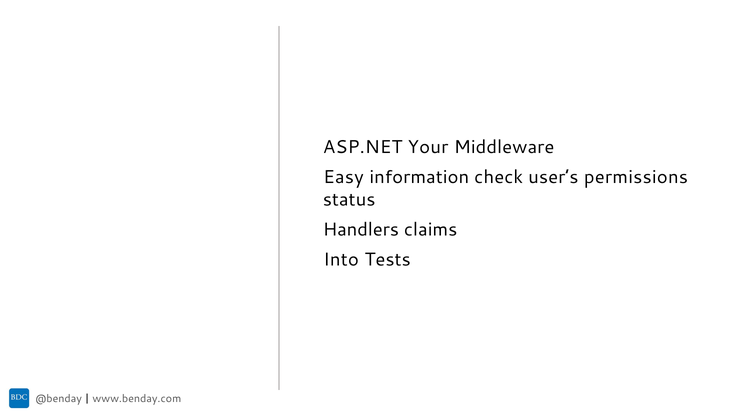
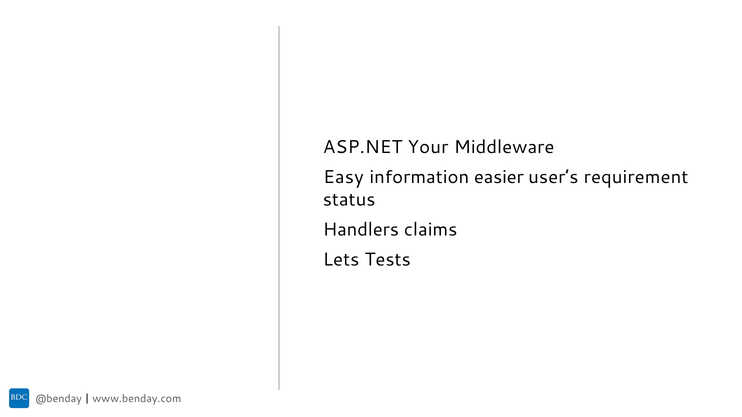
check: check -> easier
permissions: permissions -> requirement
Into: Into -> Lets
